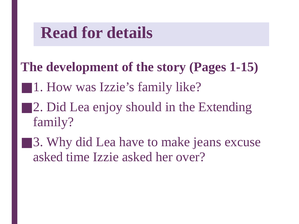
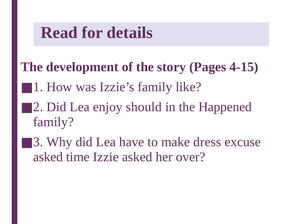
1-15: 1-15 -> 4-15
Extending: Extending -> Happened
jeans: jeans -> dress
